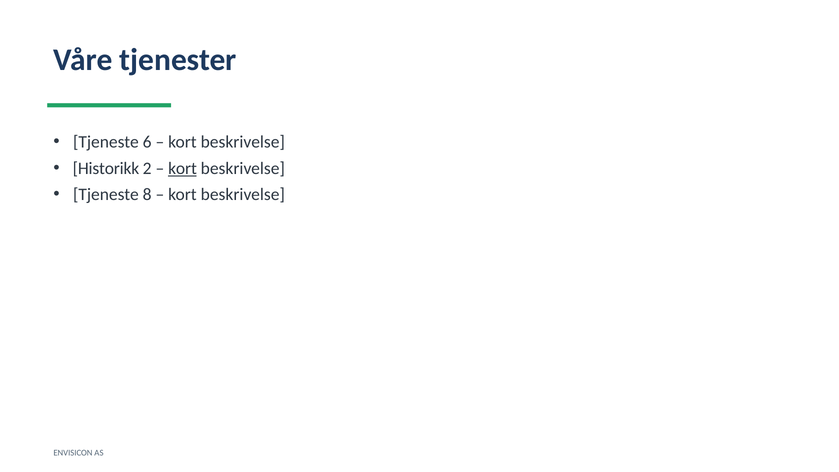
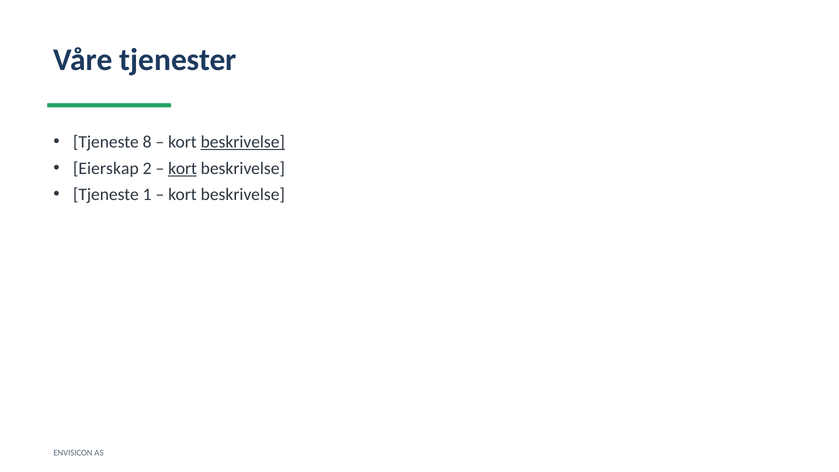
6: 6 -> 8
beskrivelse at (243, 142) underline: none -> present
Historikk: Historikk -> Eierskap
8: 8 -> 1
